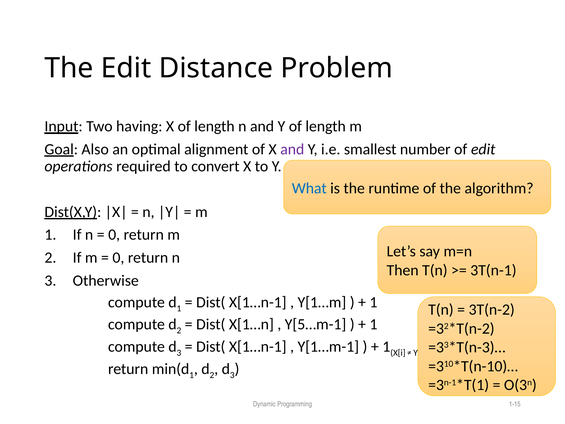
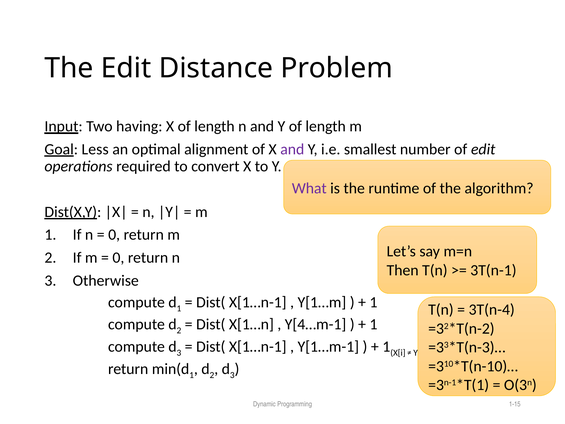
Also: Also -> Less
What colour: blue -> purple
3T(n-2: 3T(n-2 -> 3T(n-4
Y[5…m-1: Y[5…m-1 -> Y[4…m-1
